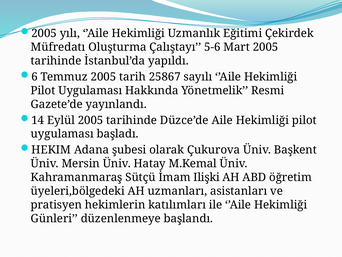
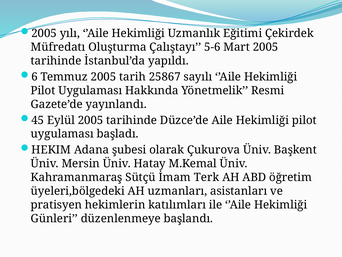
14: 14 -> 45
Ilişki: Ilişki -> Terk
